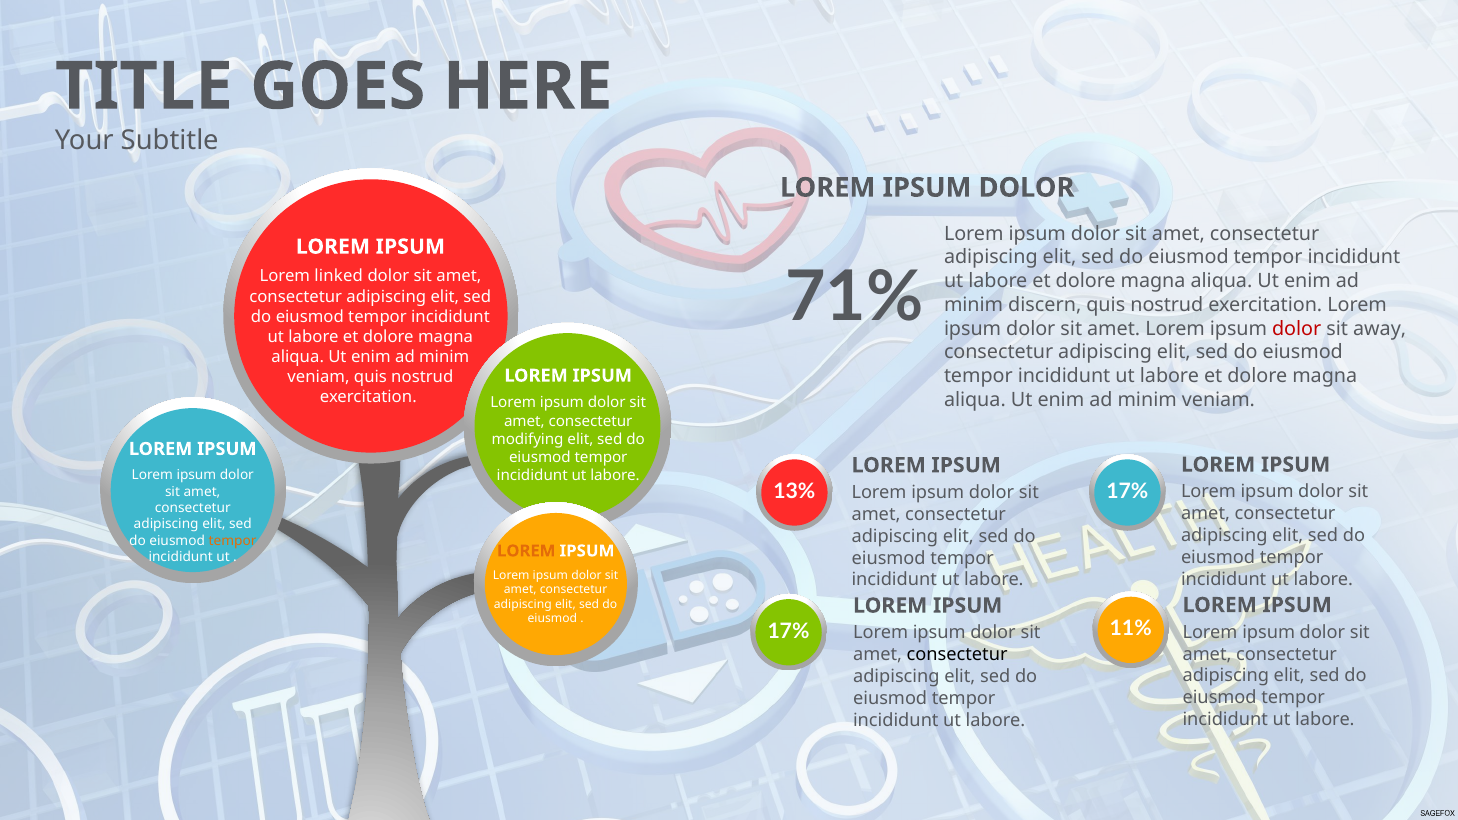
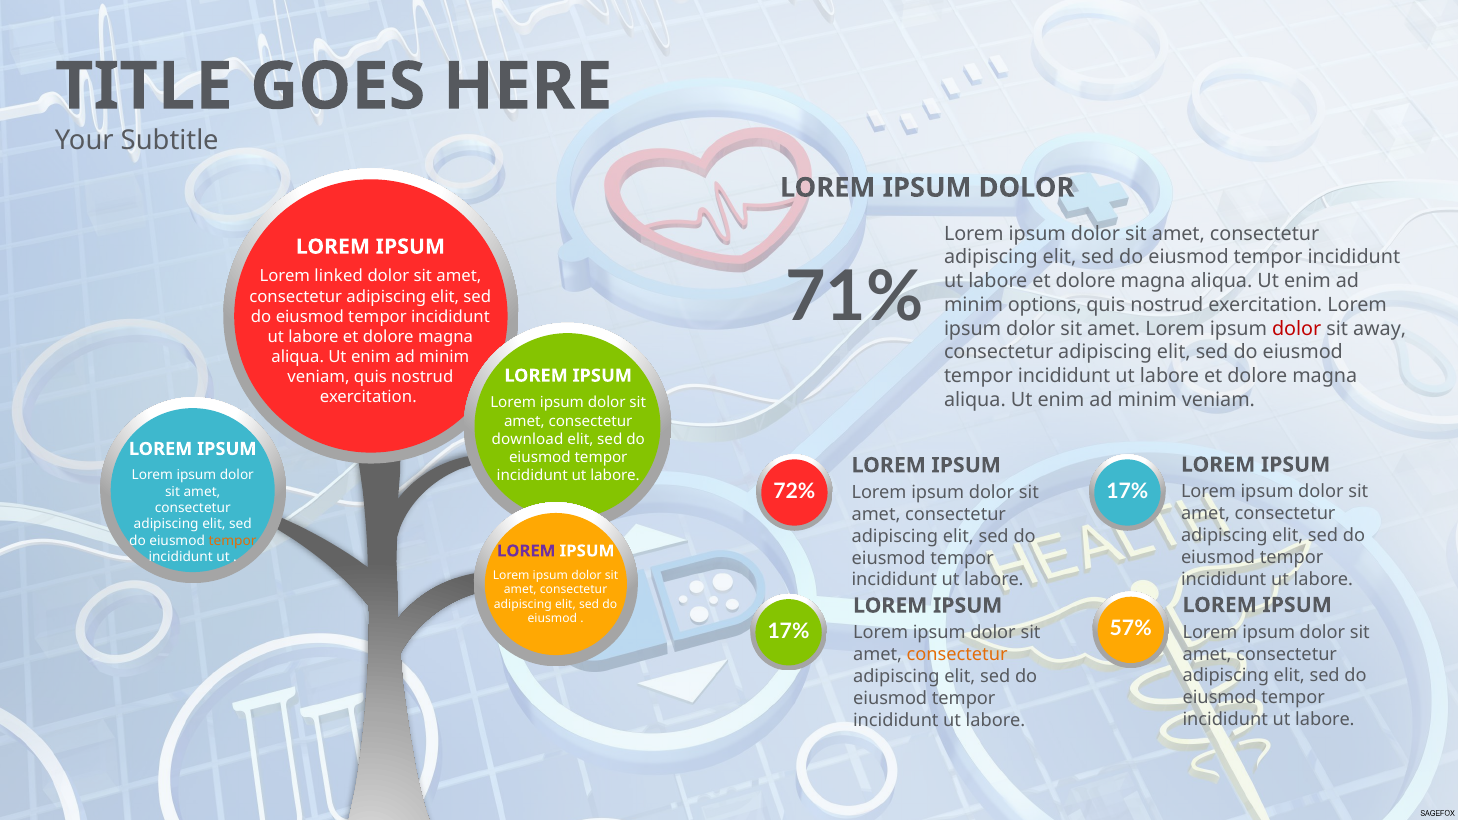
discern: discern -> options
modifying: modifying -> download
13%: 13% -> 72%
LOREM at (526, 551) colour: orange -> purple
11%: 11% -> 57%
consectetur at (957, 655) colour: black -> orange
